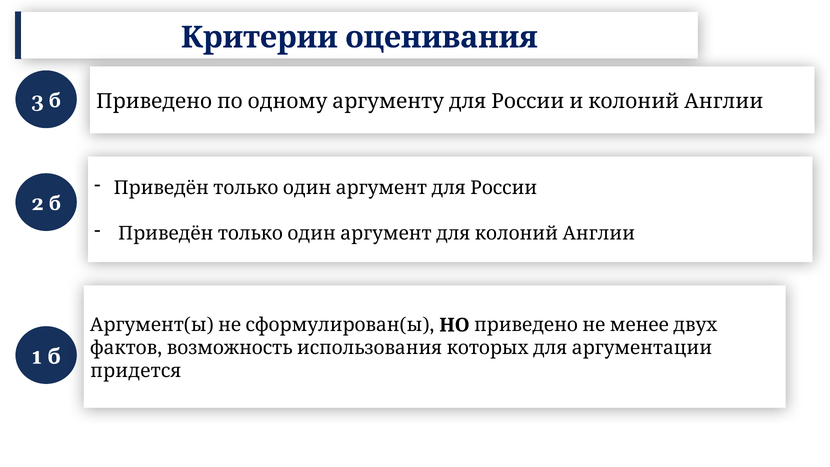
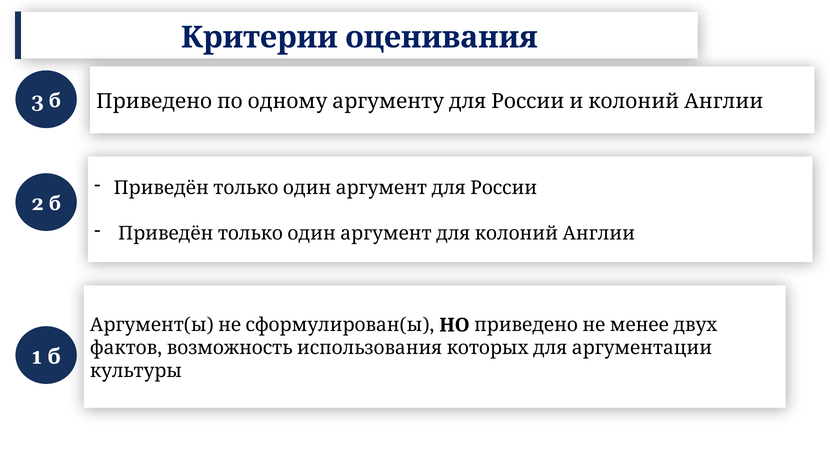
придется: придется -> культуры
